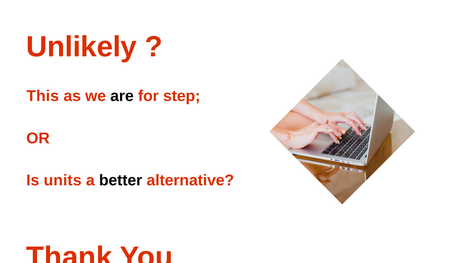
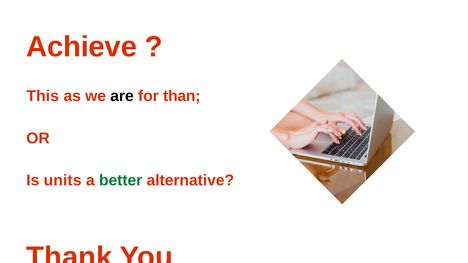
Unlikely: Unlikely -> Achieve
step: step -> than
better colour: black -> green
